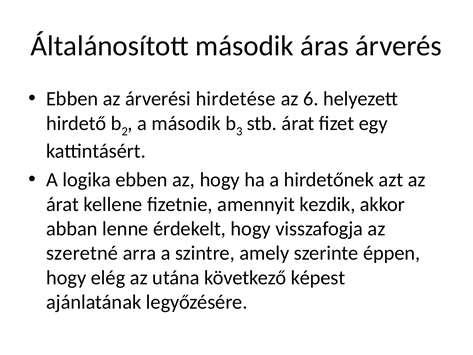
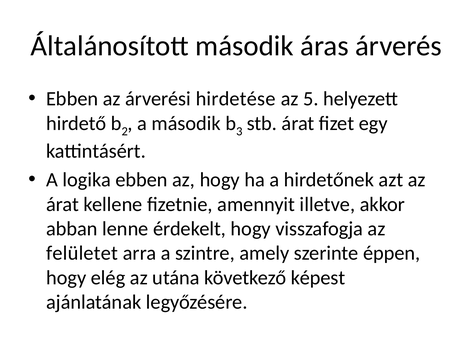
6: 6 -> 5
kezdik: kezdik -> illetve
szeretné: szeretné -> felületet
